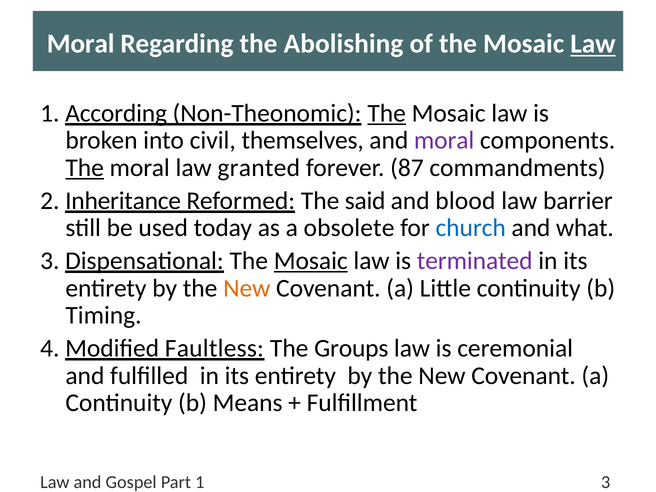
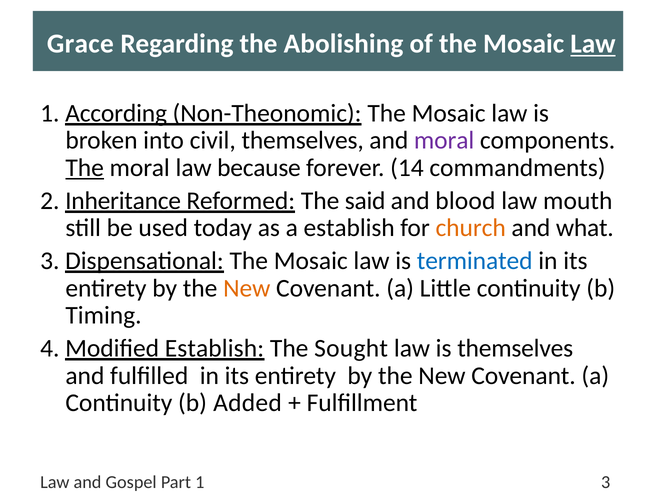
Moral at (81, 44): Moral -> Grace
The at (387, 113) underline: present -> none
granted: granted -> because
87: 87 -> 14
barrier: barrier -> mouth
a obsolete: obsolete -> establish
church colour: blue -> orange
Mosaic at (311, 261) underline: present -> none
terminated colour: purple -> blue
Modified Faultless: Faultless -> Establish
Groups: Groups -> Sought
is ceremonial: ceremonial -> themselves
Means: Means -> Added
